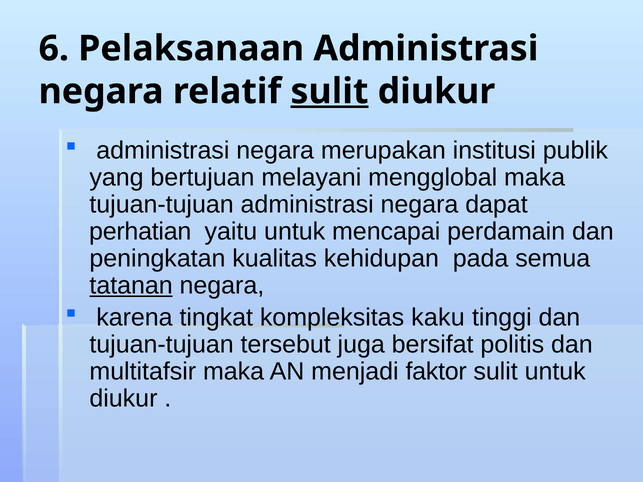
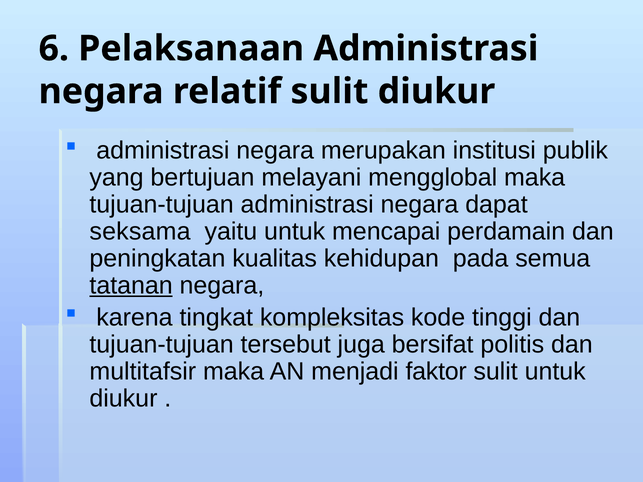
sulit at (329, 91) underline: present -> none
perhatian: perhatian -> seksama
kaku: kaku -> kode
